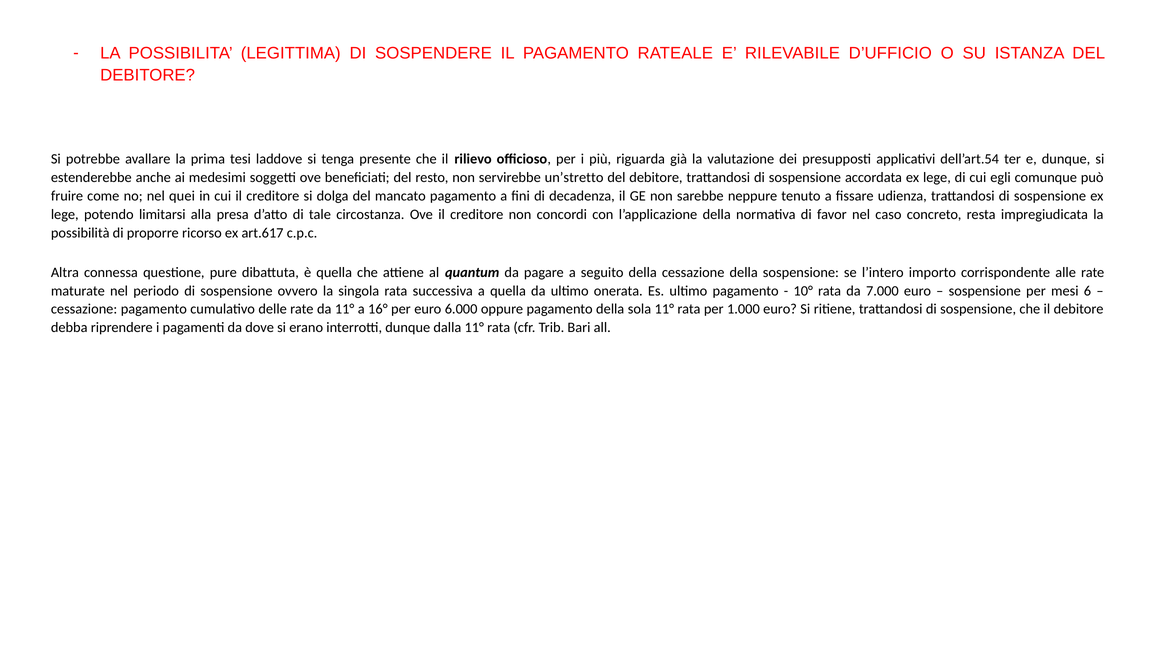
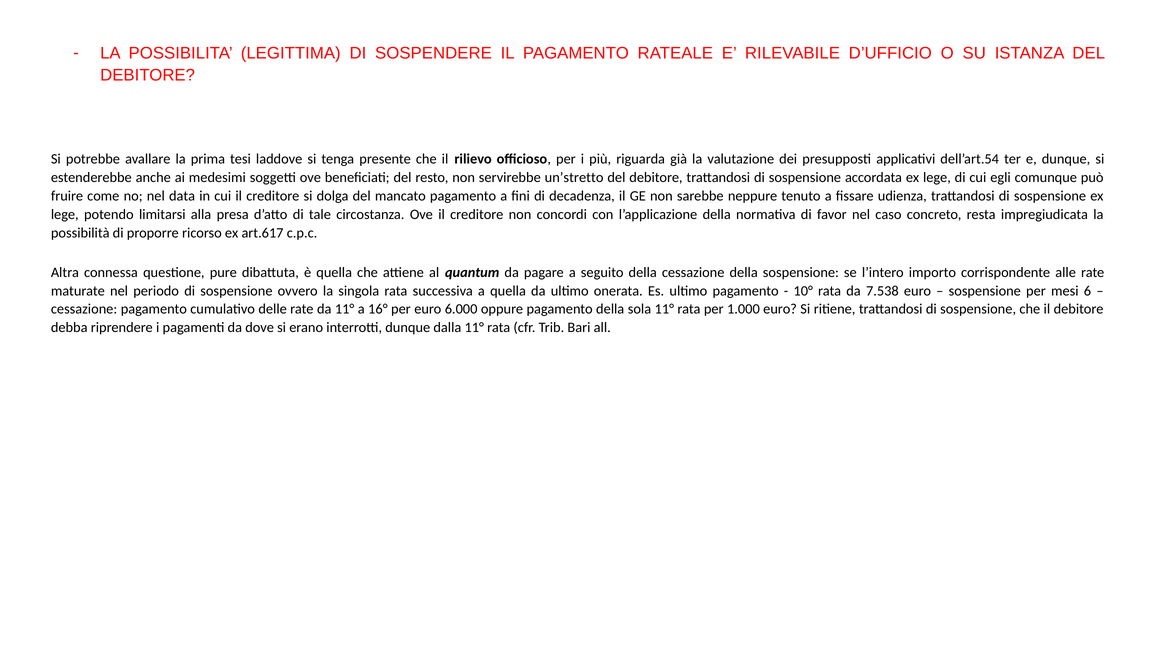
quei: quei -> data
7.000: 7.000 -> 7.538
